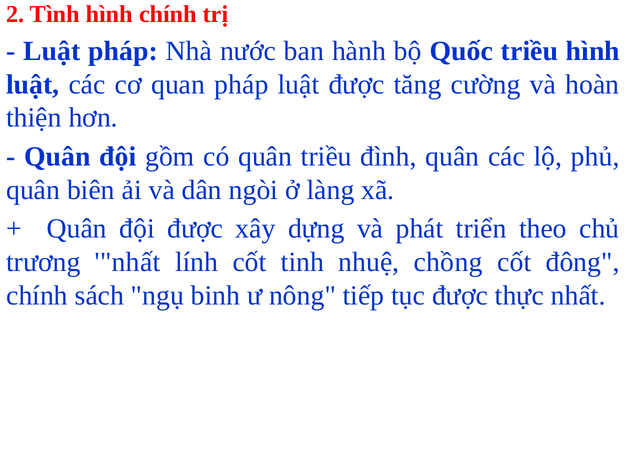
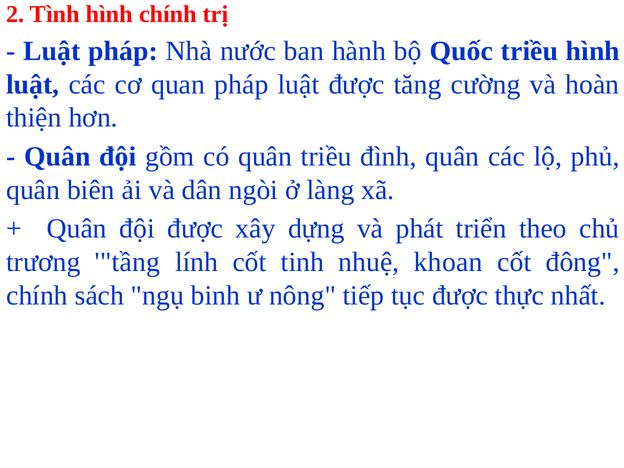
trương nhất: nhất -> tầng
chồng: chồng -> khoan
